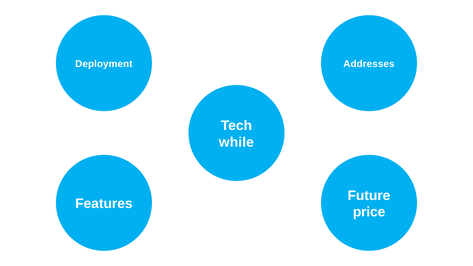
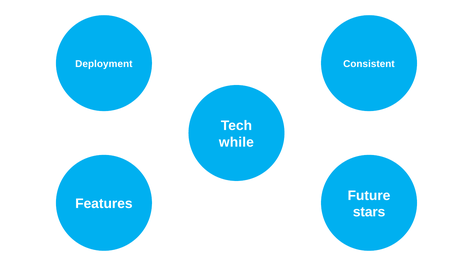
Addresses: Addresses -> Consistent
price: price -> stars
